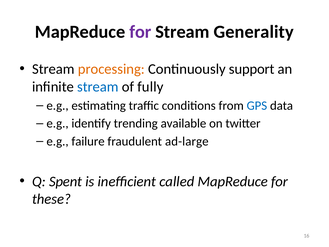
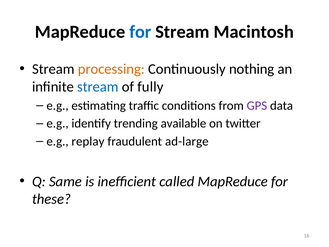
for at (140, 32) colour: purple -> blue
Generality: Generality -> Macintosh
support: support -> nothing
GPS colour: blue -> purple
failure: failure -> replay
Spent: Spent -> Same
